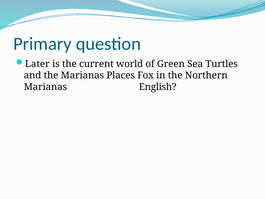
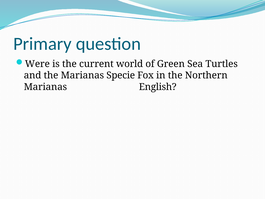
Later: Later -> Were
Places: Places -> Specie
